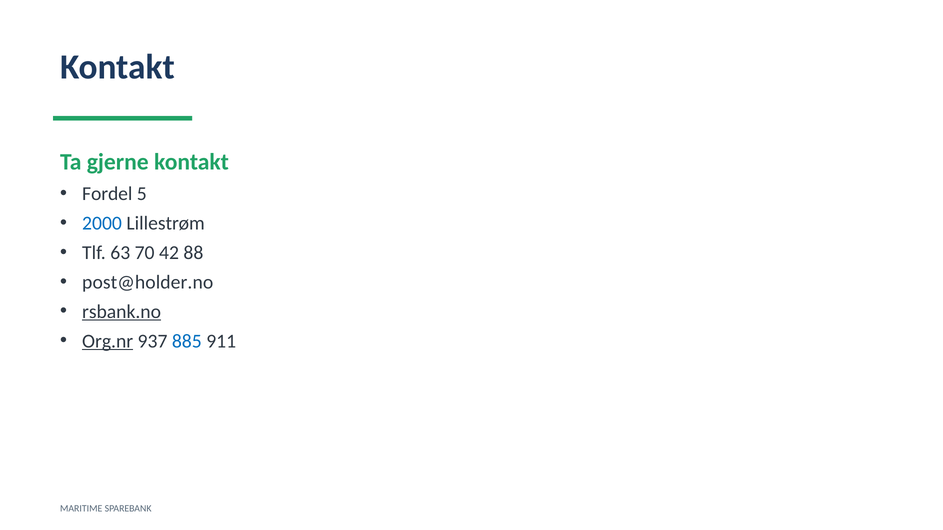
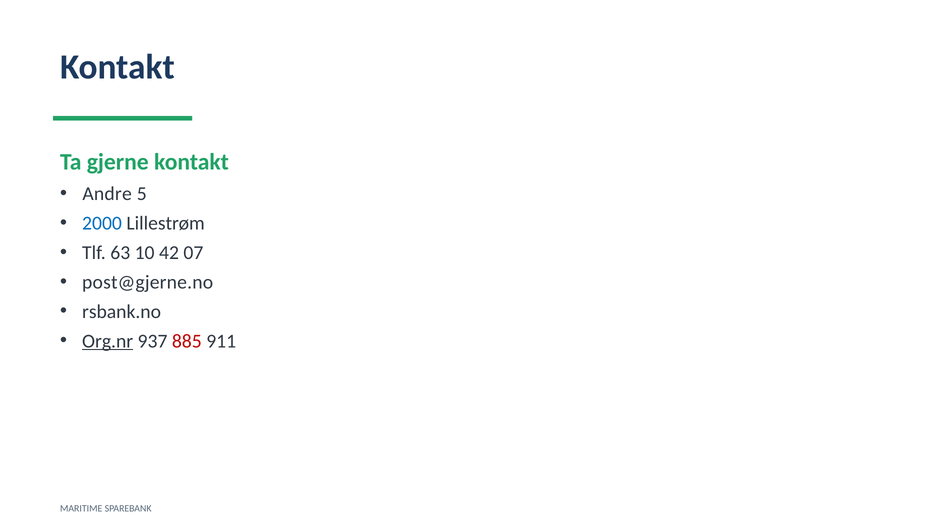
Fordel: Fordel -> Andre
70: 70 -> 10
88: 88 -> 07
post@holder.no: post@holder.no -> post@gjerne.no
rsbank.no underline: present -> none
885 colour: blue -> red
